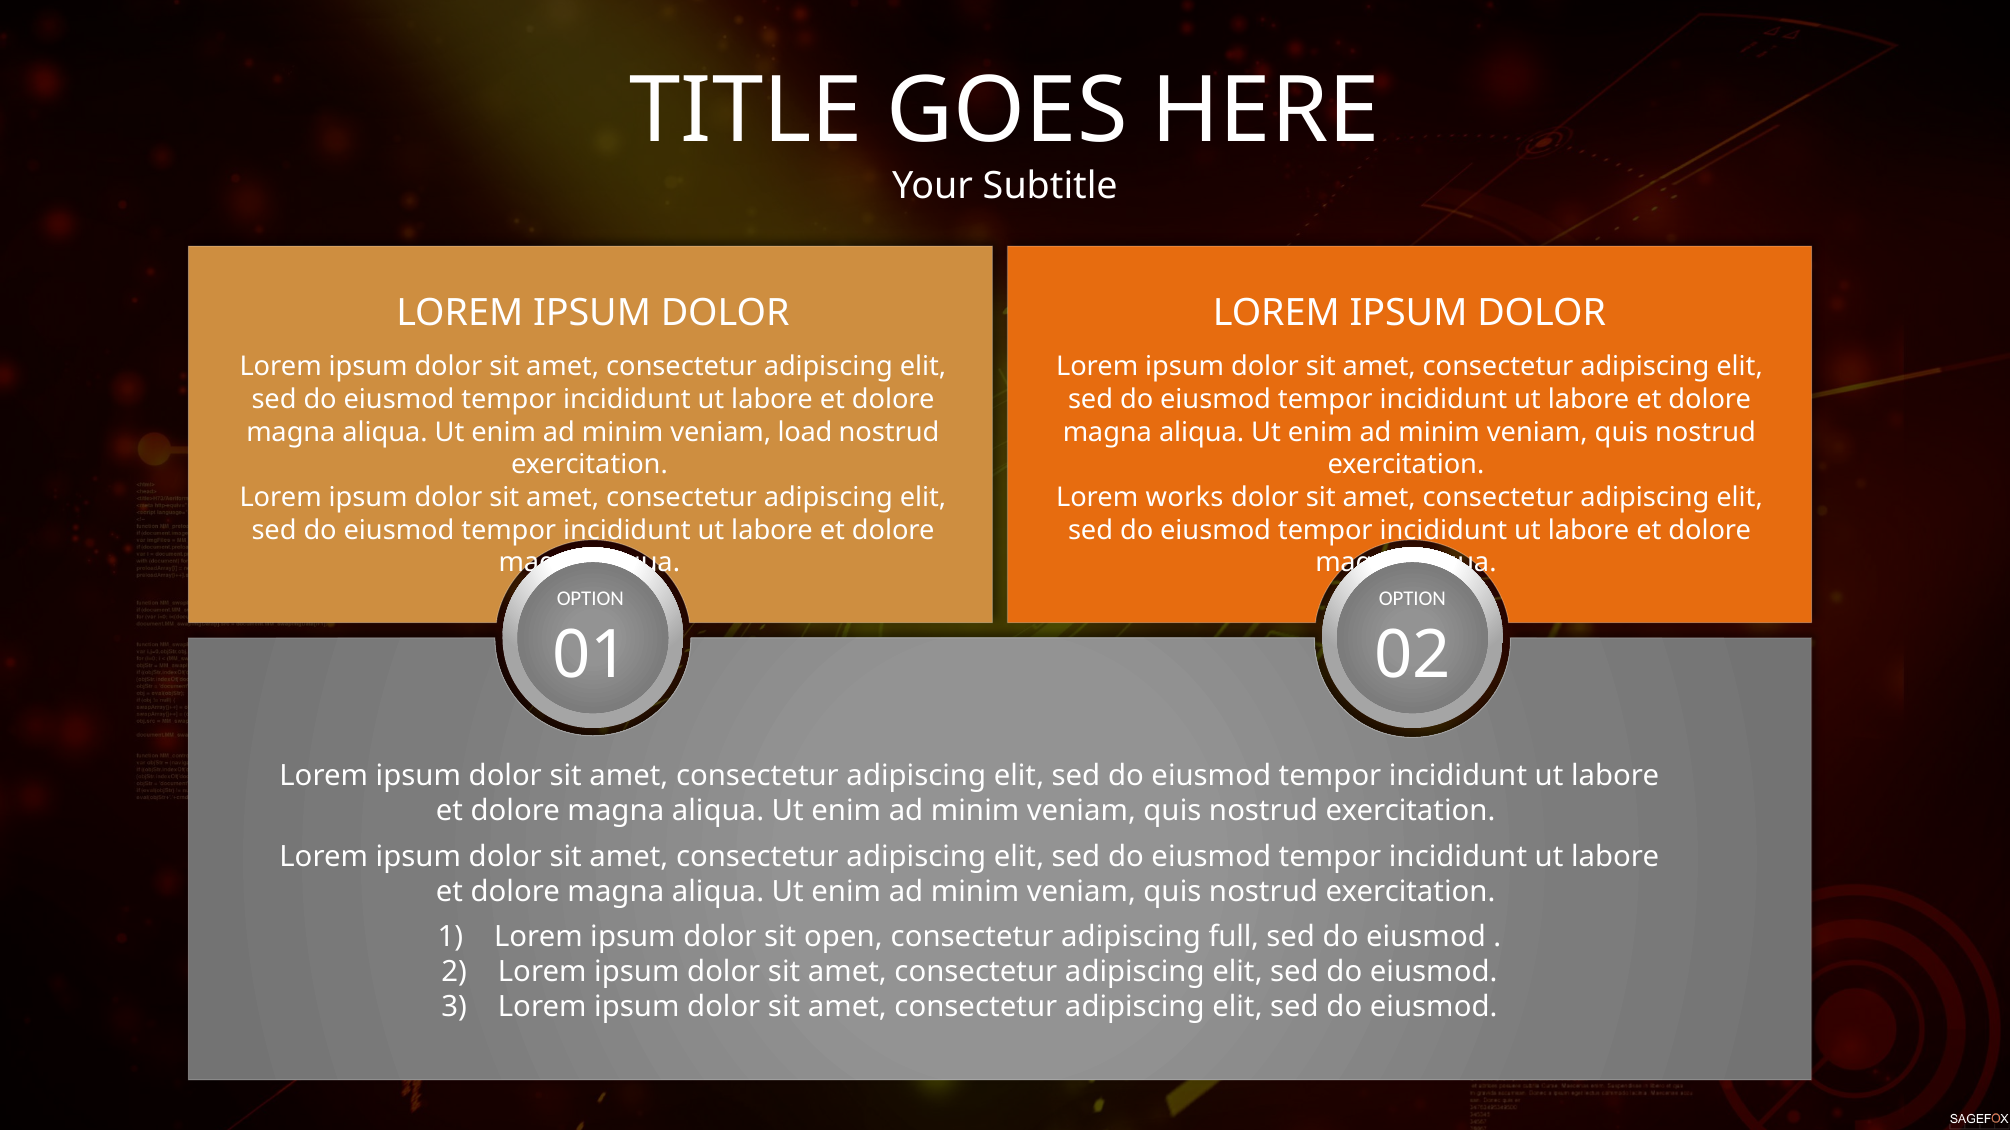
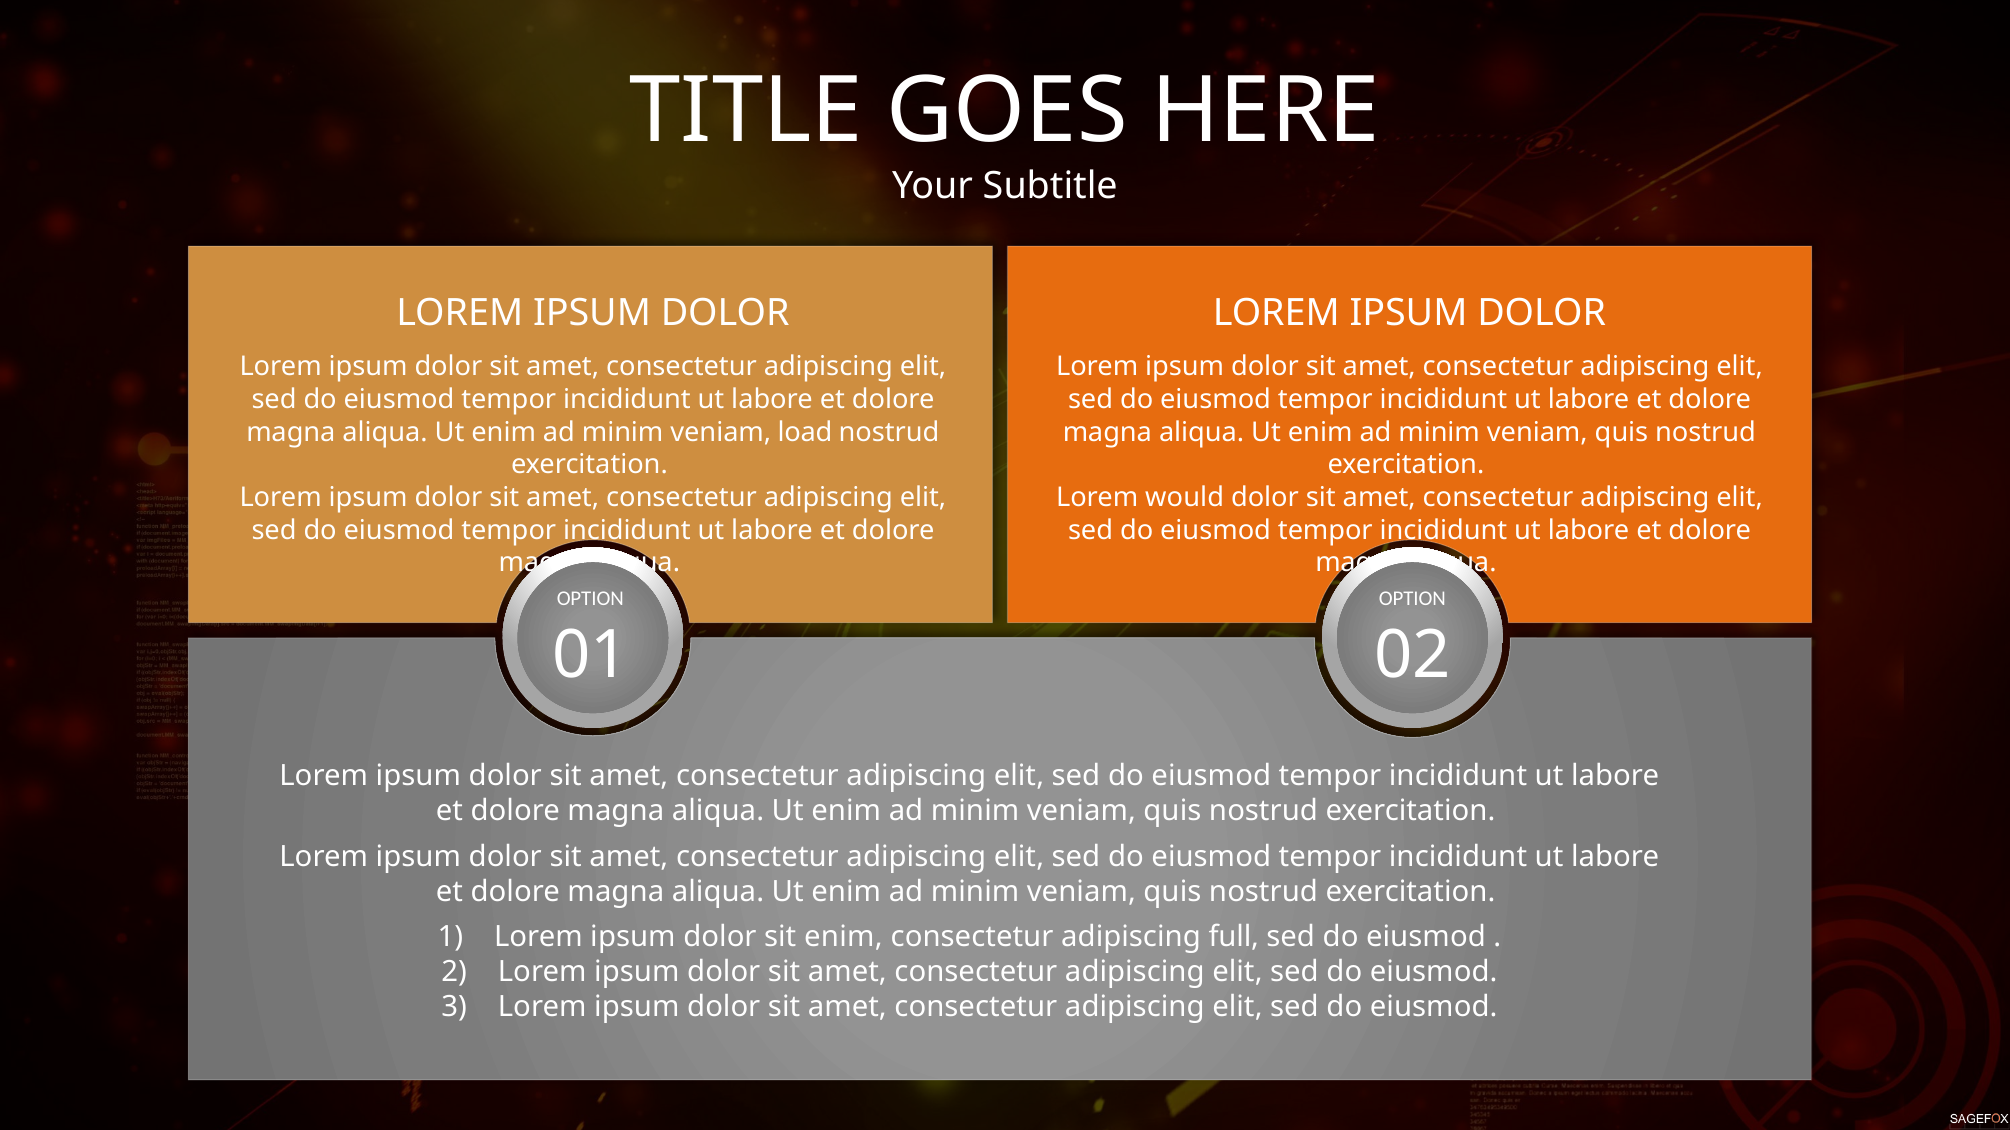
works: works -> would
sit open: open -> enim
